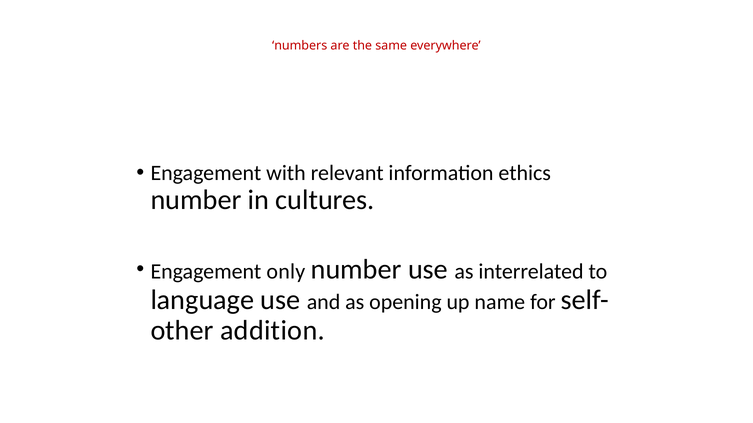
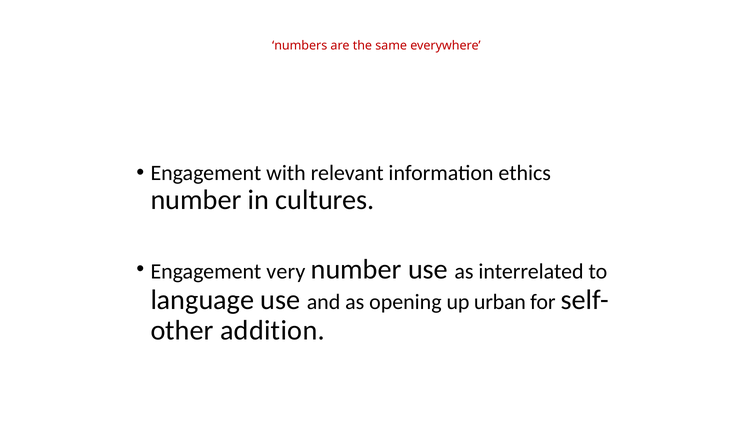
only: only -> very
name: name -> urban
